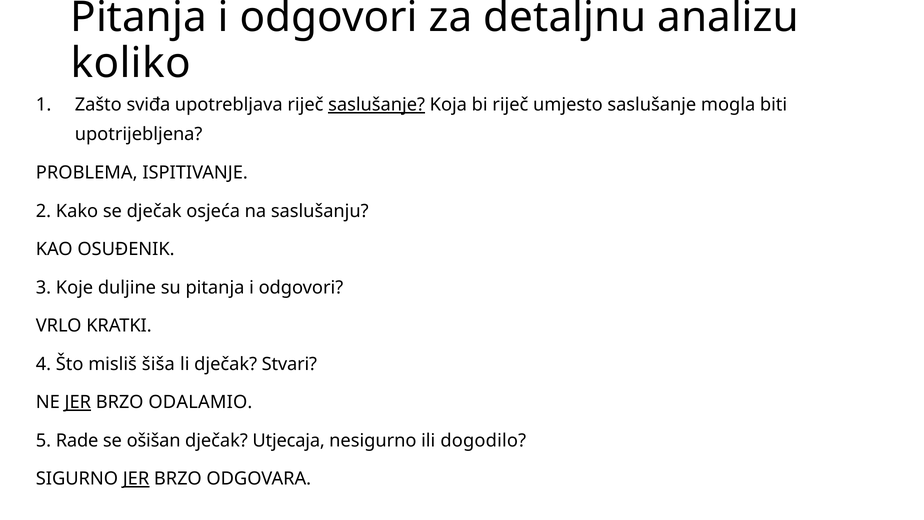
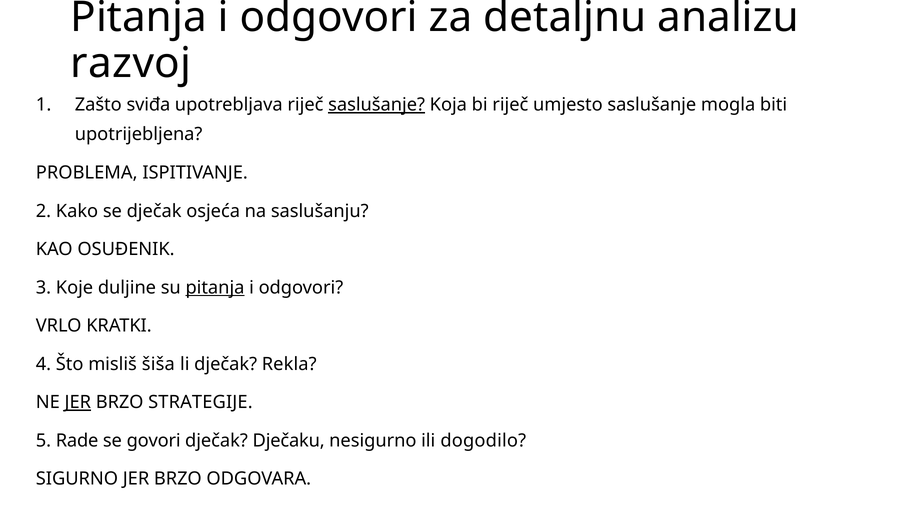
koliko: koliko -> razvoj
pitanja at (215, 287) underline: none -> present
Stvari: Stvari -> Rekla
ODALAMIO: ODALAMIO -> STRATEGIJE
ošišan: ošišan -> govori
Utjecaja: Utjecaja -> Dječaku
JER at (136, 479) underline: present -> none
